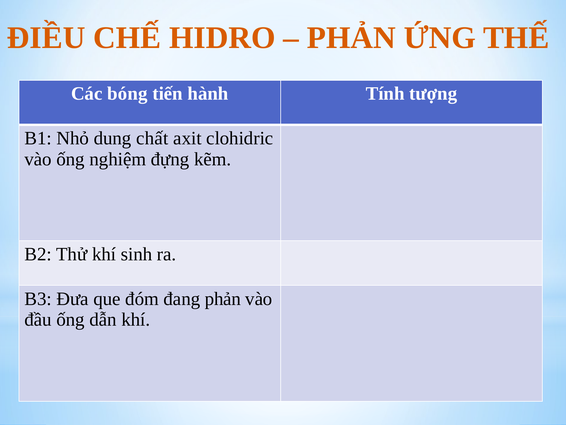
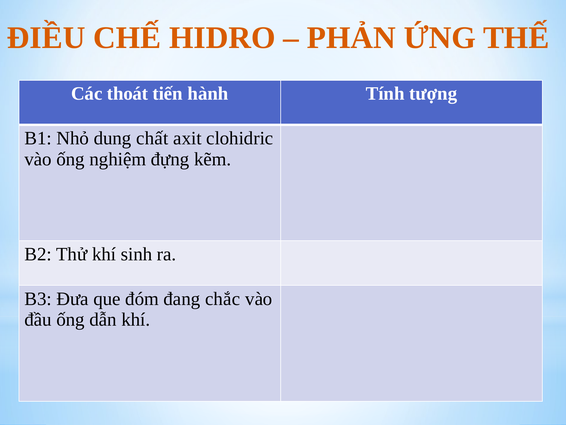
bóng: bóng -> thoát
đang phản: phản -> chắc
